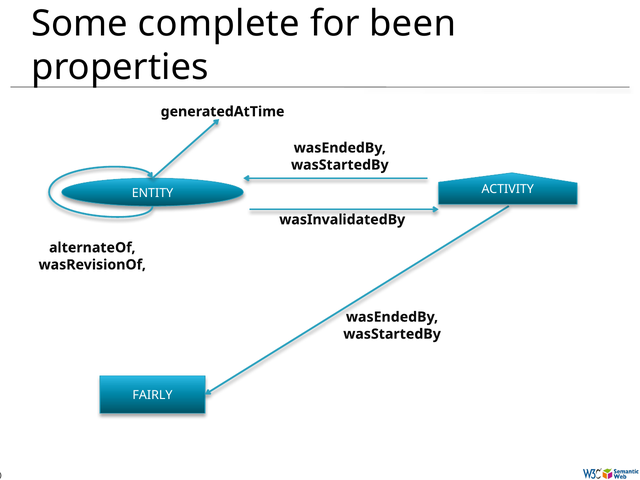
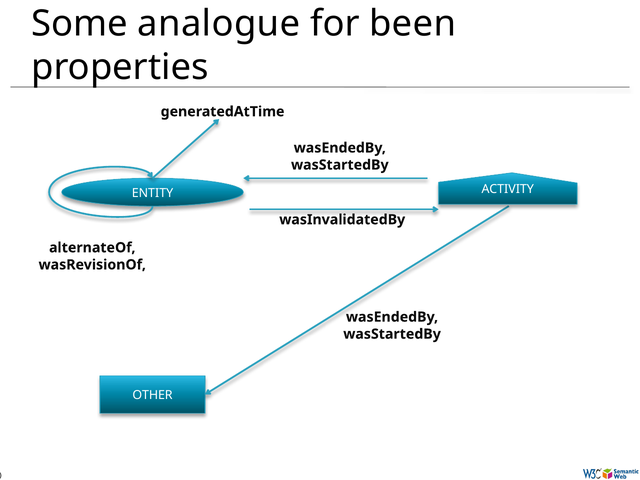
complete: complete -> analogue
FAIRLY: FAIRLY -> OTHER
